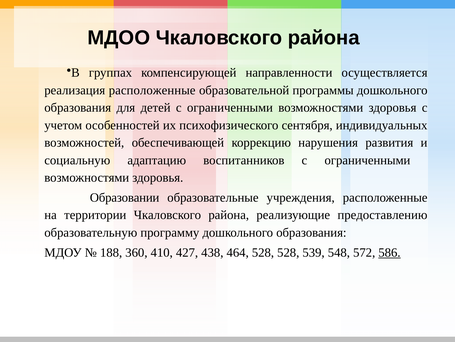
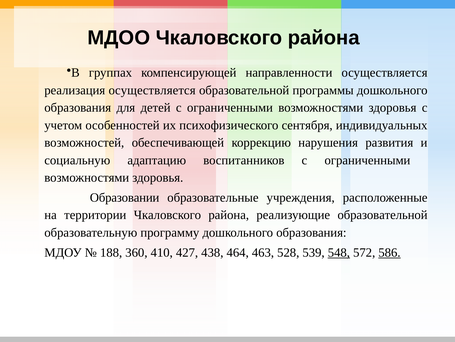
реализация расположенные: расположенные -> осуществляется
реализующие предоставлению: предоставлению -> образовательной
464 528: 528 -> 463
548 underline: none -> present
